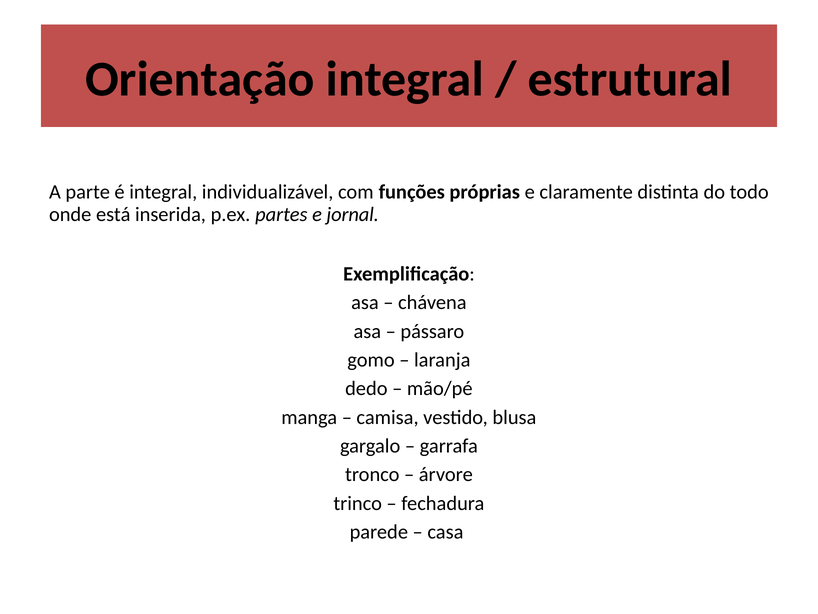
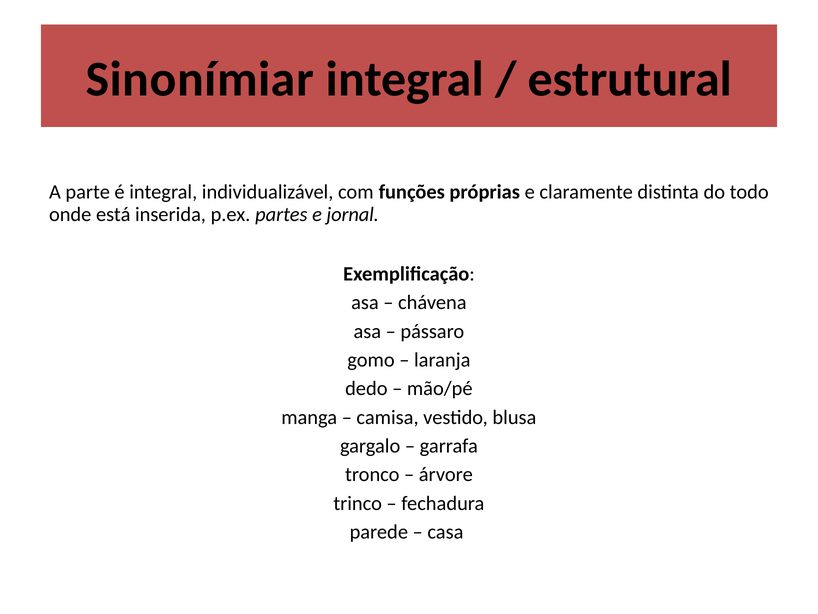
Orientação: Orientação -> Sinonímiar
